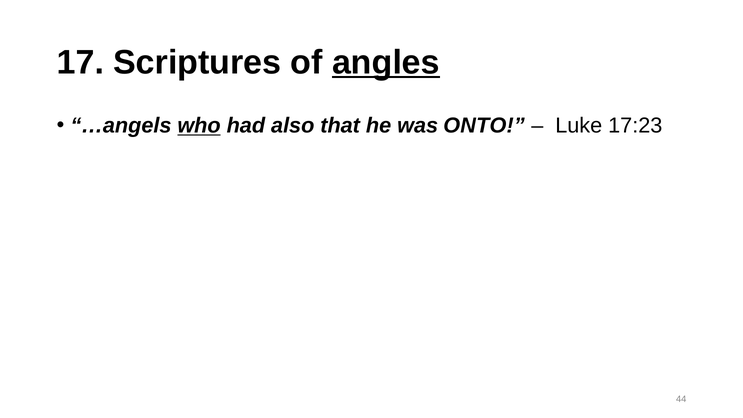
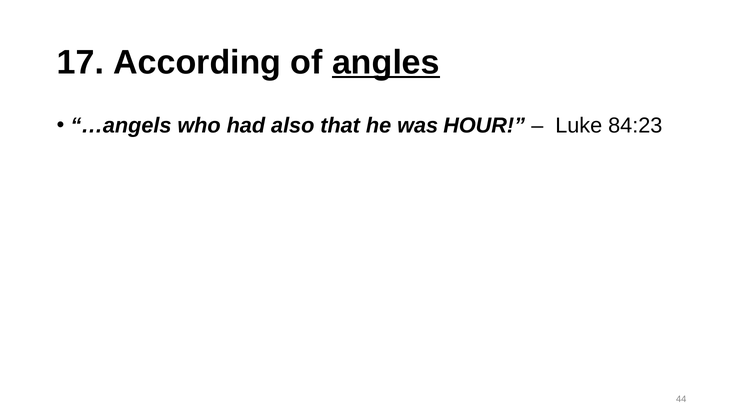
Scriptures: Scriptures -> According
who underline: present -> none
ONTO: ONTO -> HOUR
17:23: 17:23 -> 84:23
